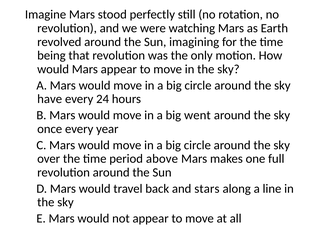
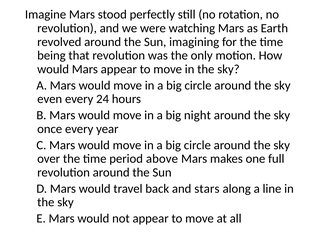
have: have -> even
went: went -> night
